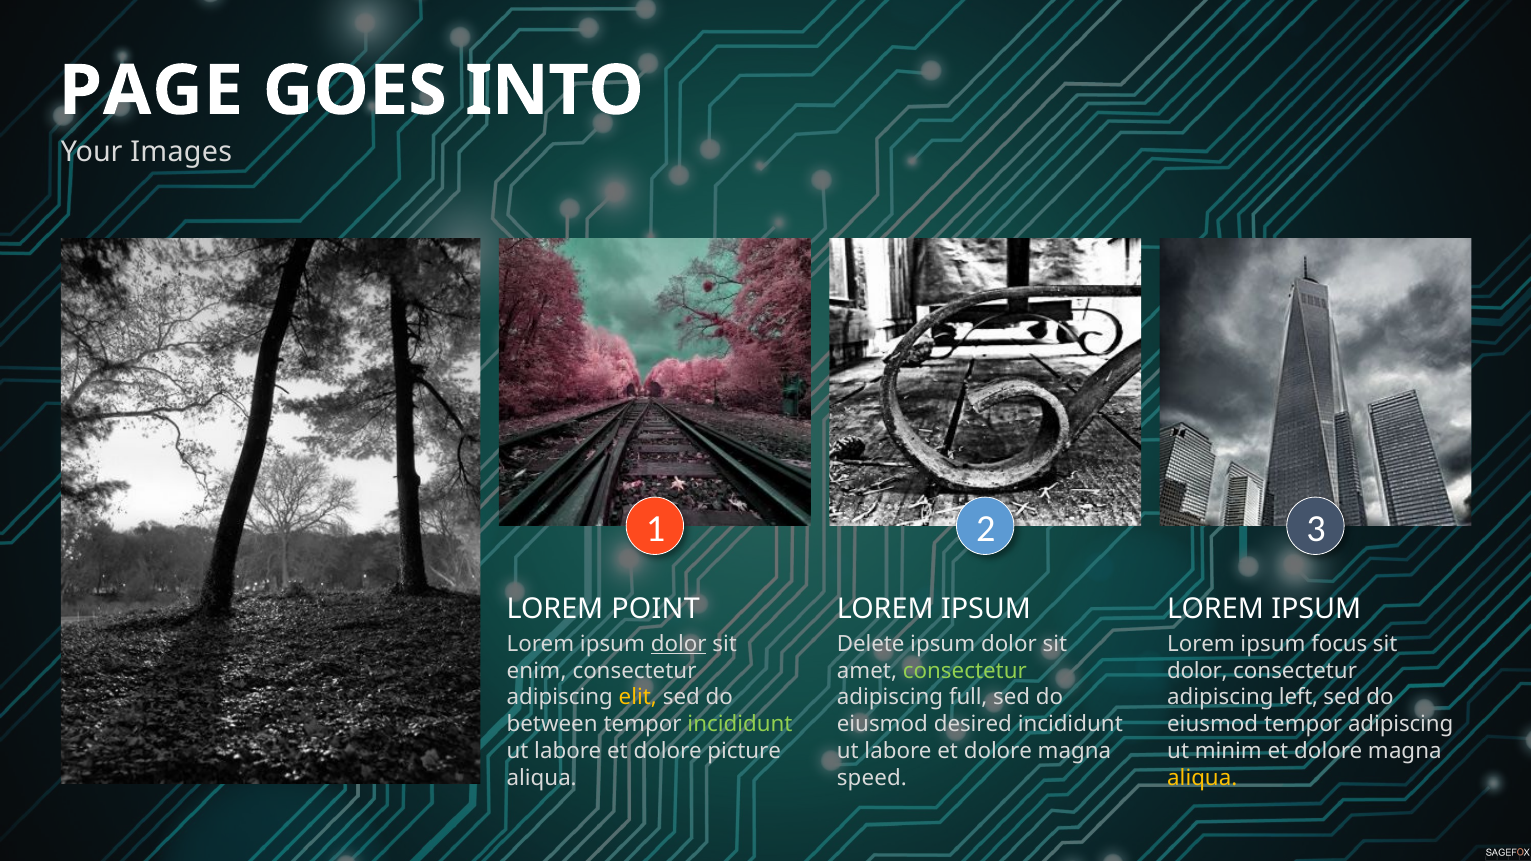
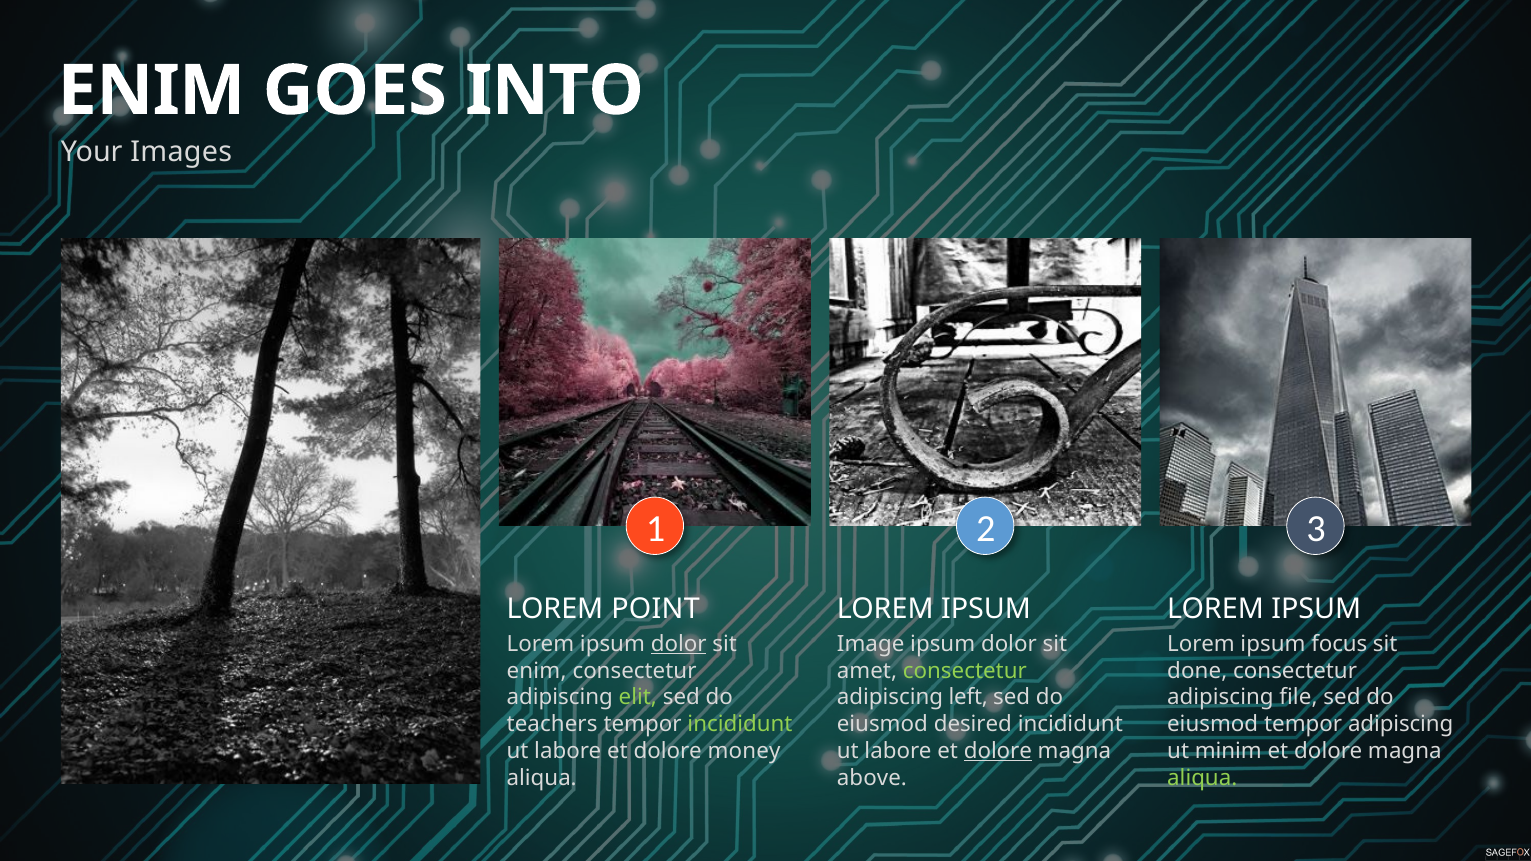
PAGE at (151, 91): PAGE -> ENIM
Delete: Delete -> Image
dolor at (1197, 671): dolor -> done
elit colour: yellow -> light green
full: full -> left
left: left -> file
between: between -> teachers
picture: picture -> money
dolore at (998, 751) underline: none -> present
speed: speed -> above
aliqua at (1202, 778) colour: yellow -> light green
